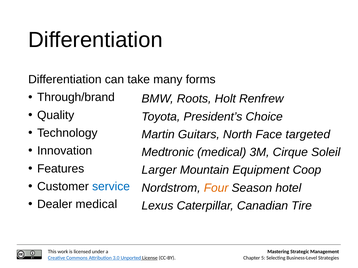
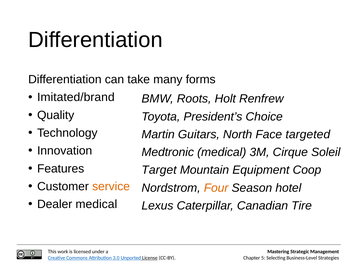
Through/brand: Through/brand -> Imitated/brand
Larger: Larger -> Target
service colour: blue -> orange
